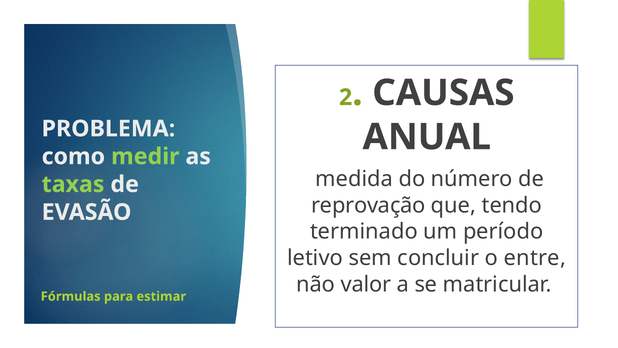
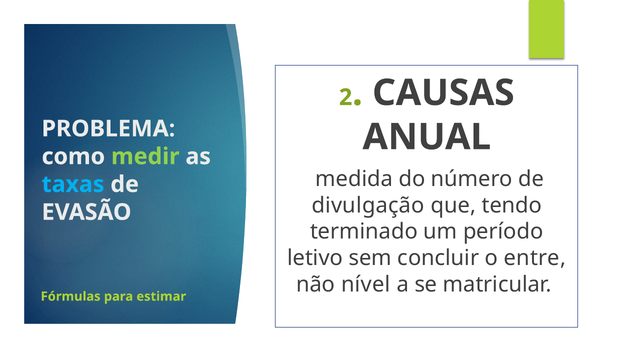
taxas colour: light green -> light blue
reprovação: reprovação -> divulgação
valor: valor -> nível
